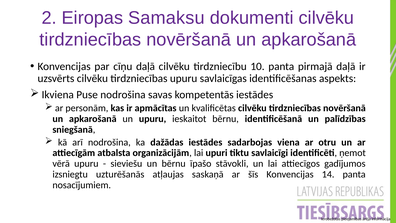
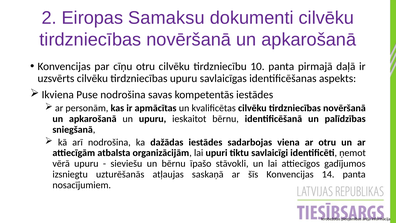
cīņu daļā: daļā -> otru
